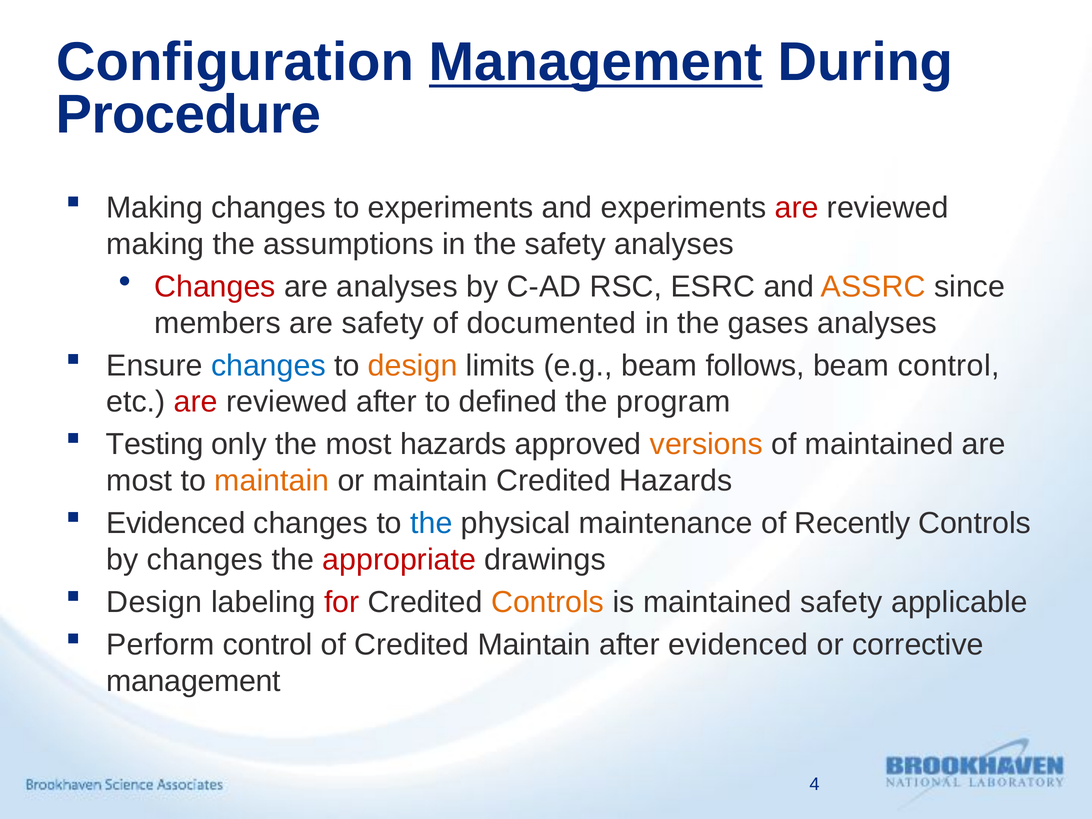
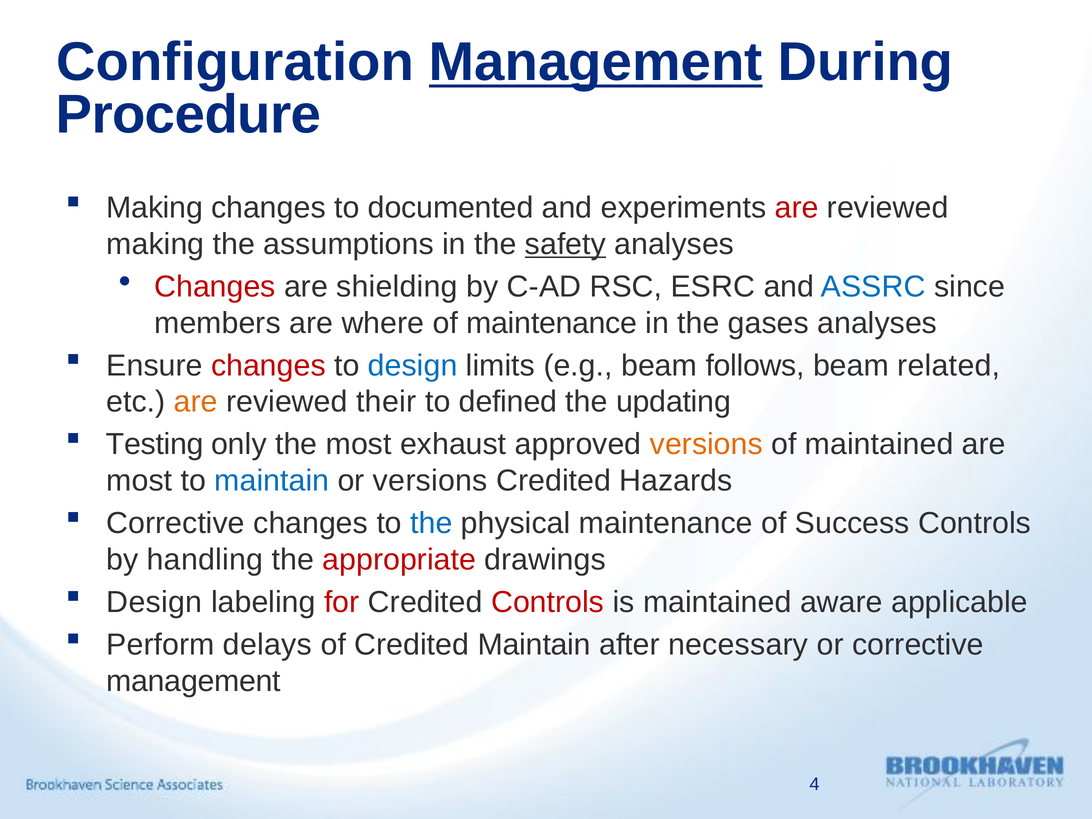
to experiments: experiments -> documented
safety at (565, 244) underline: none -> present
are analyses: analyses -> shielding
ASSRC colour: orange -> blue
are safety: safety -> where
of documented: documented -> maintenance
changes at (268, 366) colour: blue -> red
design at (413, 366) colour: orange -> blue
beam control: control -> related
are at (196, 402) colour: red -> orange
reviewed after: after -> their
program: program -> updating
most hazards: hazards -> exhaust
maintain at (272, 481) colour: orange -> blue
or maintain: maintain -> versions
Evidenced at (176, 523): Evidenced -> Corrective
Recently: Recently -> Success
by changes: changes -> handling
Controls at (548, 602) colour: orange -> red
maintained safety: safety -> aware
Perform control: control -> delays
after evidenced: evidenced -> necessary
